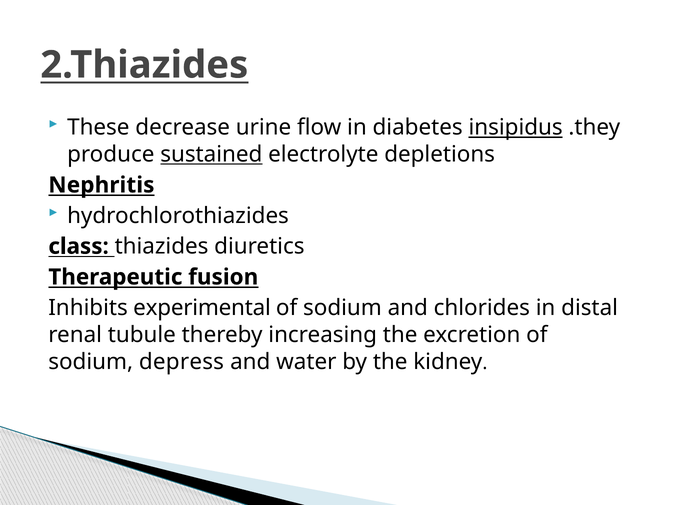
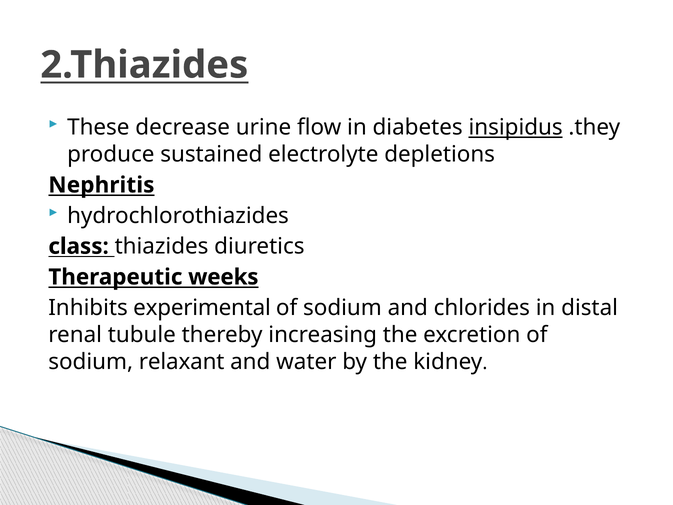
sustained underline: present -> none
fusion: fusion -> weeks
depress: depress -> relaxant
